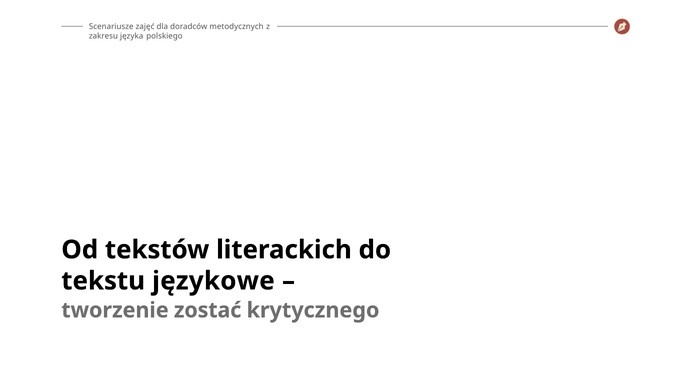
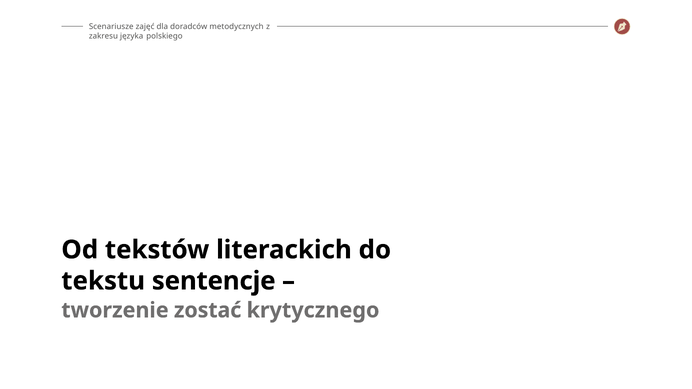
językowe: językowe -> sentencje
